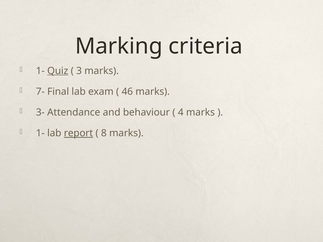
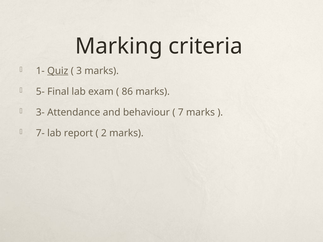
7-: 7- -> 5-
46: 46 -> 86
4: 4 -> 7
1- at (40, 133): 1- -> 7-
report underline: present -> none
8: 8 -> 2
